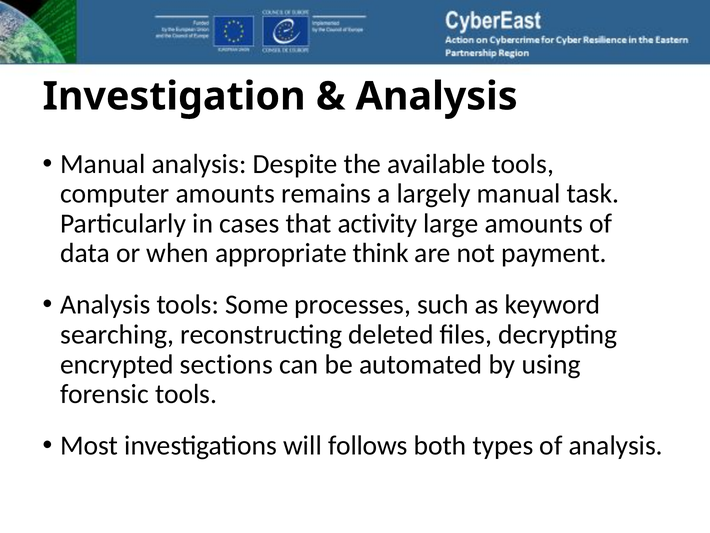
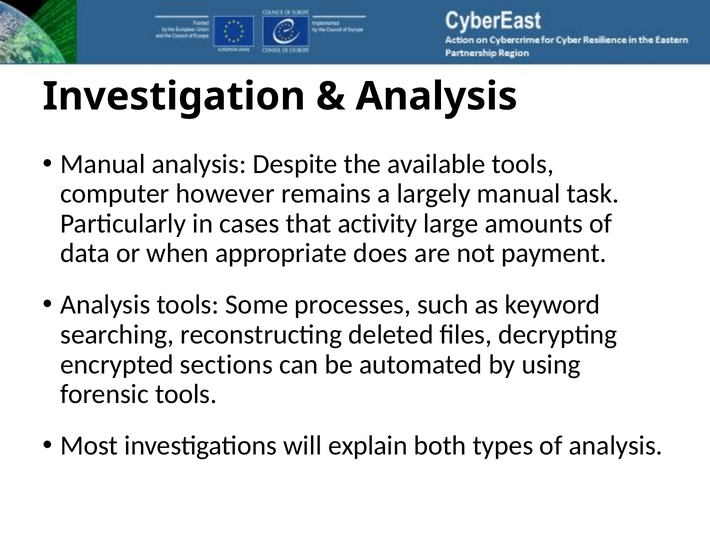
computer amounts: amounts -> however
think: think -> does
follows: follows -> explain
